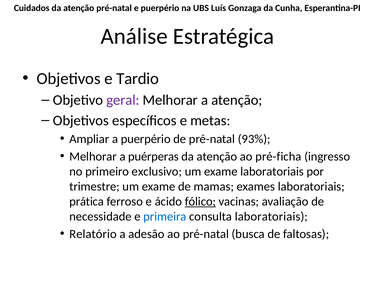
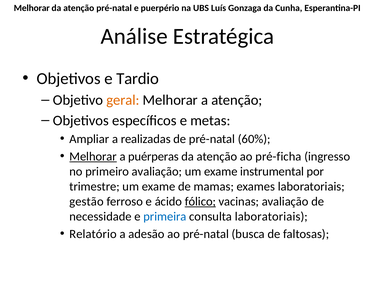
Cuidados at (32, 8): Cuidados -> Melhorar
geral colour: purple -> orange
a puerpério: puerpério -> realizadas
93%: 93% -> 60%
Melhorar at (93, 157) underline: none -> present
primeiro exclusivo: exclusivo -> avaliação
exame laboratoriais: laboratoriais -> instrumental
prática: prática -> gestão
